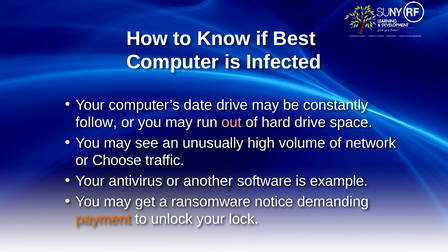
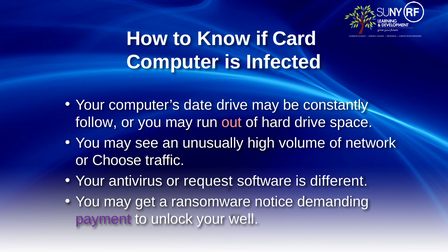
Best: Best -> Card
another: another -> request
example: example -> different
payment colour: orange -> purple
lock: lock -> well
